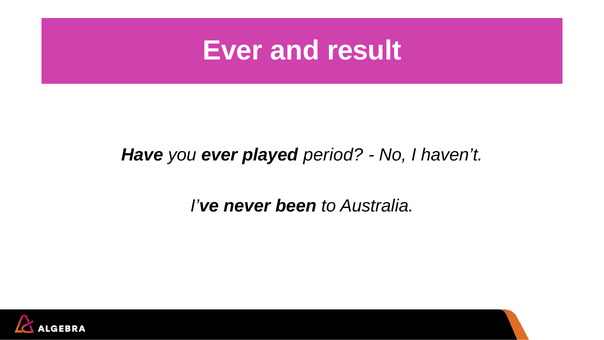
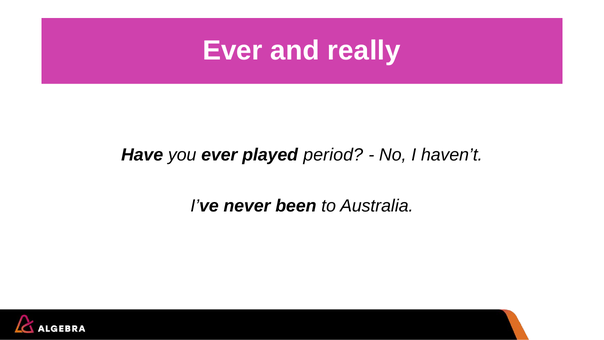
result: result -> really
